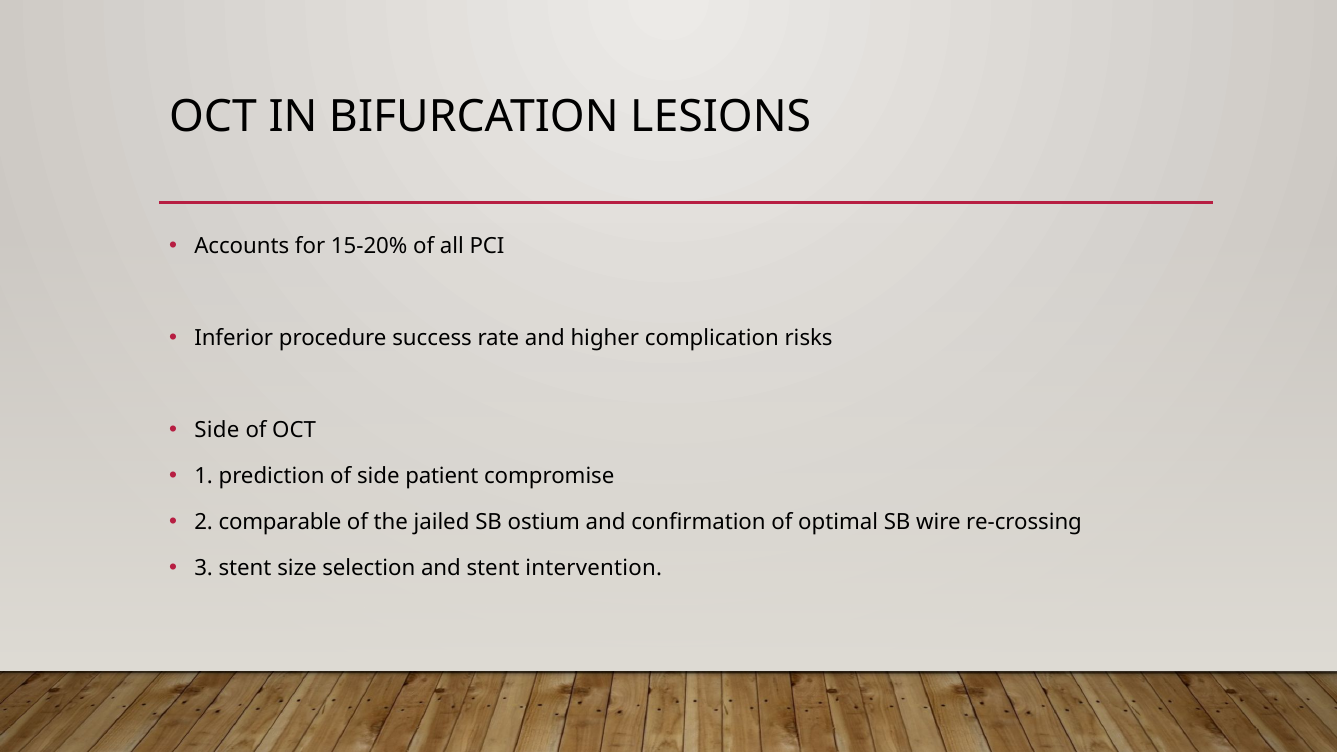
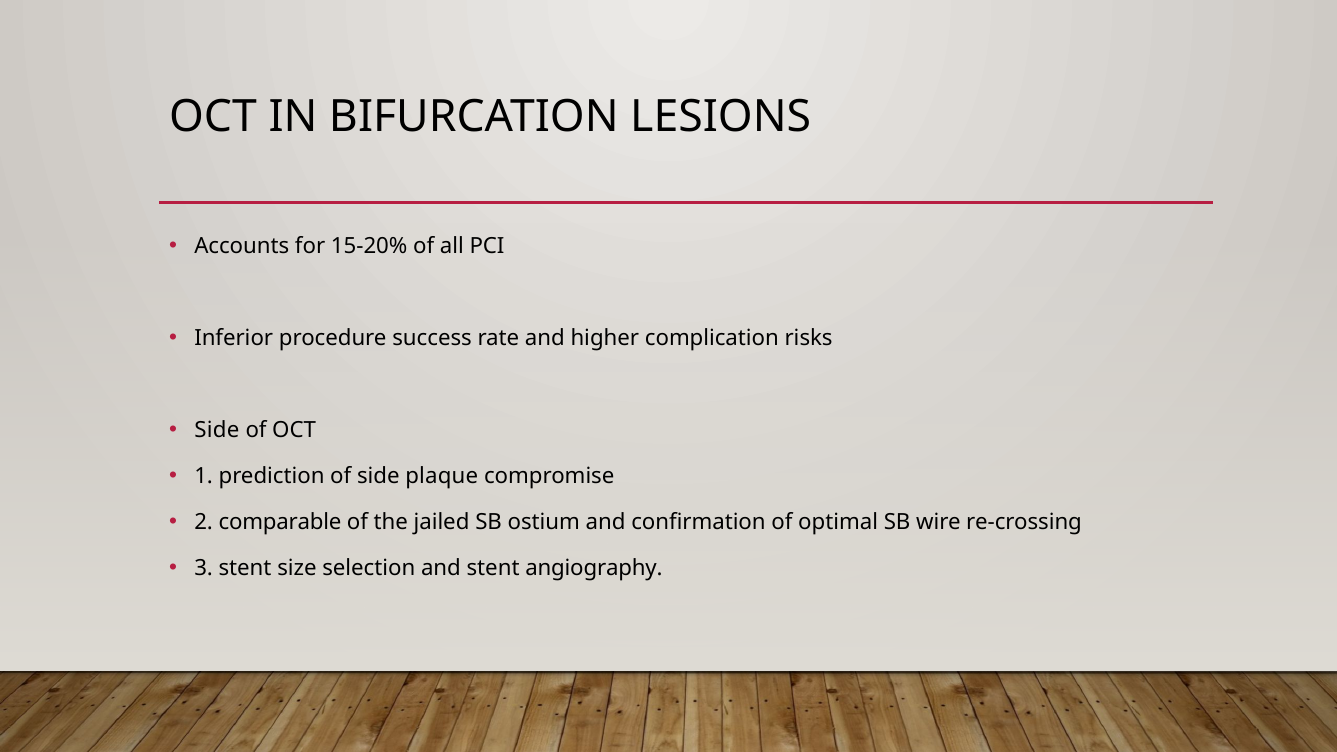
patient: patient -> plaque
intervention: intervention -> angiography
